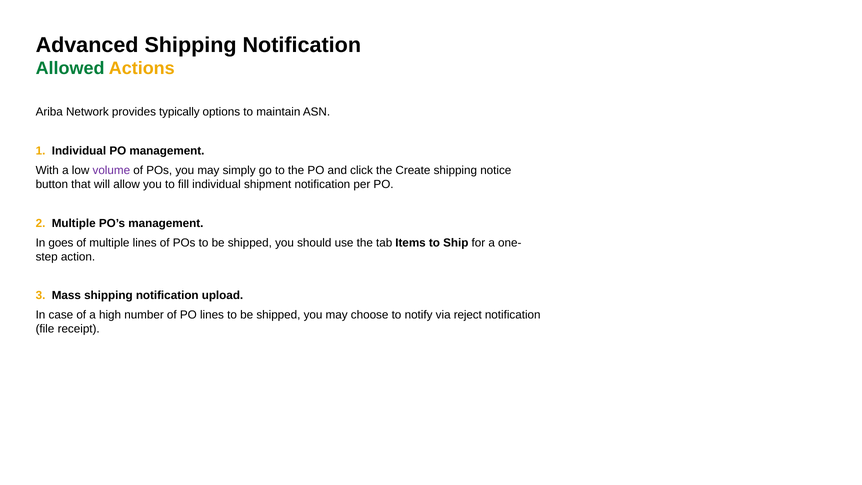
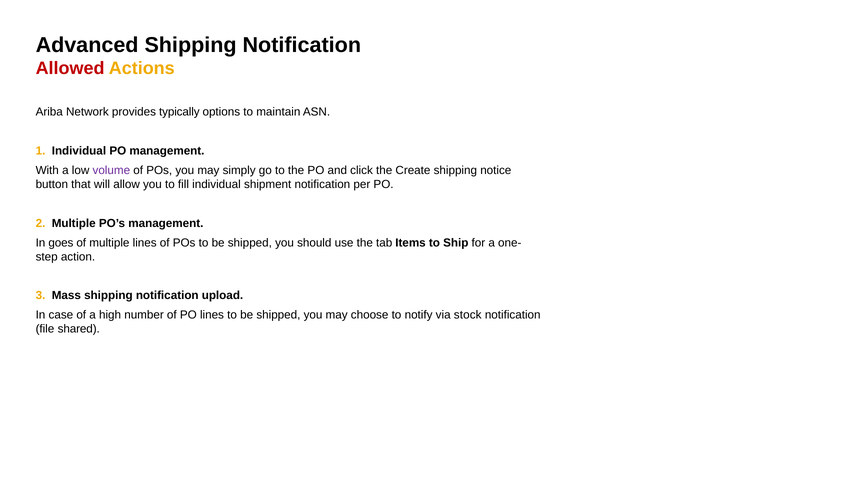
Allowed colour: green -> red
reject: reject -> stock
receipt: receipt -> shared
